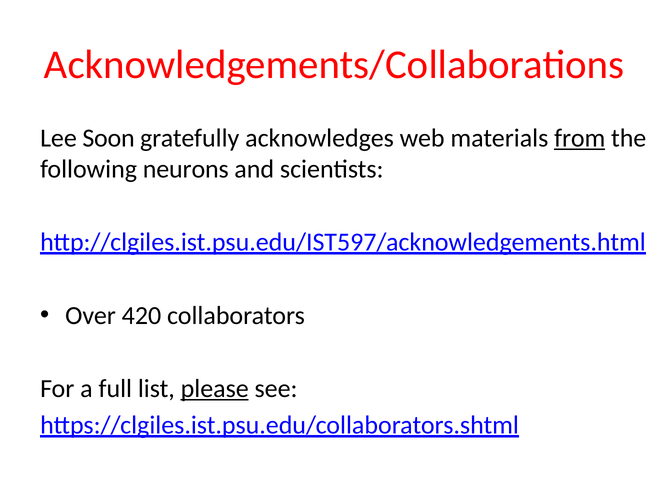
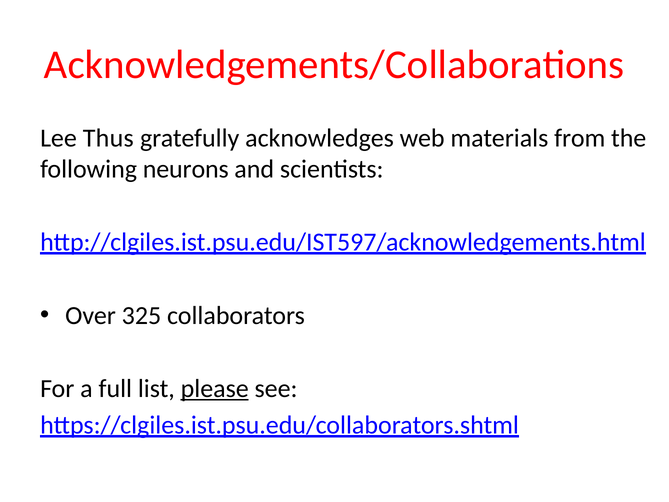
Soon: Soon -> Thus
from underline: present -> none
420: 420 -> 325
